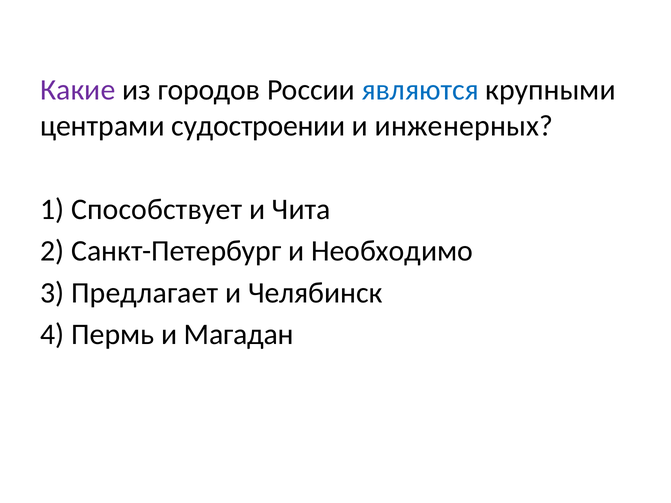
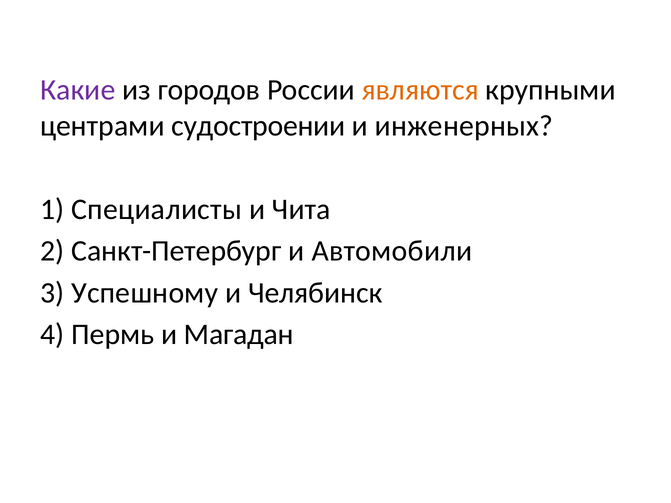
являются colour: blue -> orange
Способствует: Способствует -> Специалисты
Необходимо: Необходимо -> Автомобили
Предлагает: Предлагает -> Успешному
